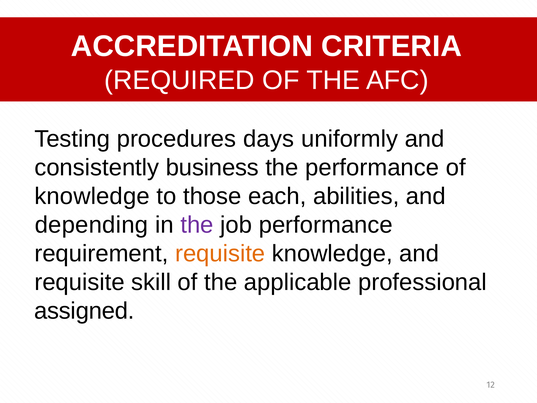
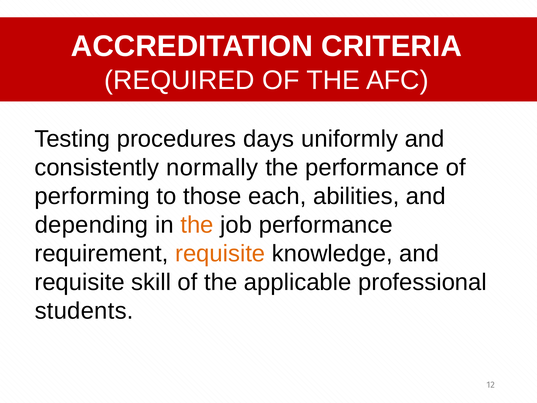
business: business -> normally
knowledge at (92, 196): knowledge -> performing
the at (197, 225) colour: purple -> orange
assigned: assigned -> students
